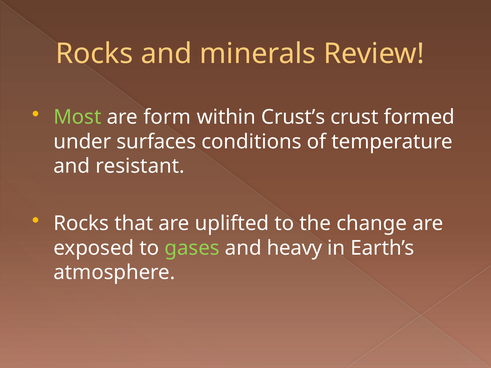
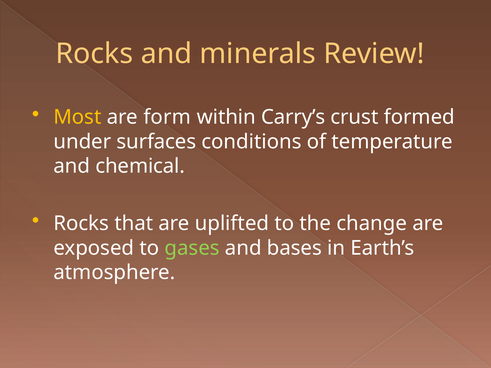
Most colour: light green -> yellow
Crust’s: Crust’s -> Carry’s
resistant: resistant -> chemical
heavy: heavy -> bases
